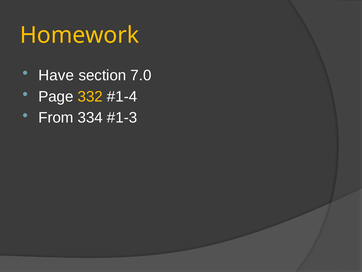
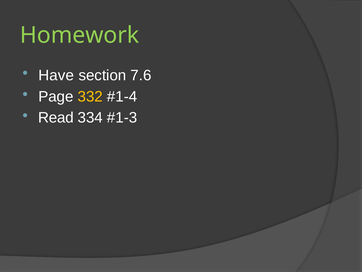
Homework colour: yellow -> light green
7.0: 7.0 -> 7.6
From: From -> Read
